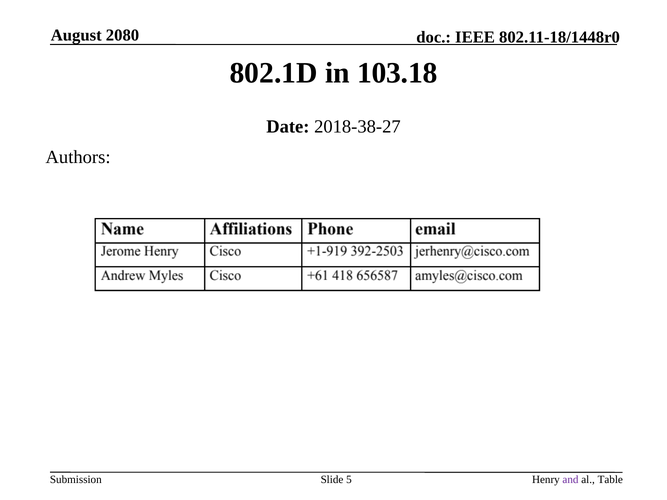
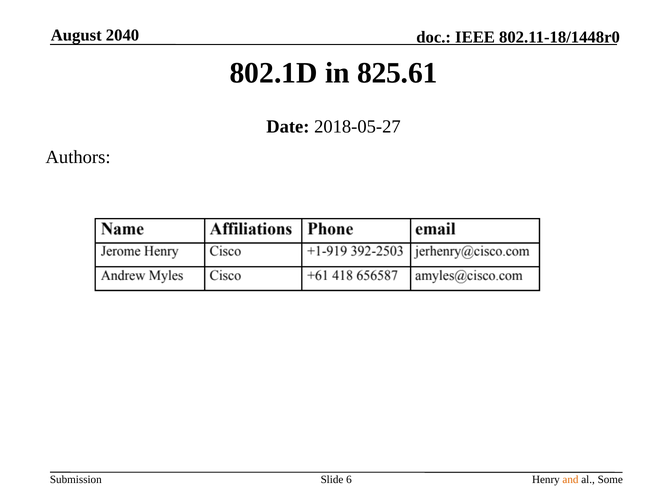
2080: 2080 -> 2040
103.18: 103.18 -> 825.61
2018-38-27: 2018-38-27 -> 2018-05-27
5: 5 -> 6
and colour: purple -> orange
Table: Table -> Some
